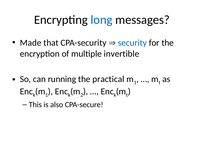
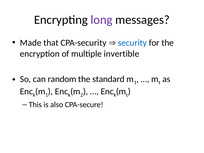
long colour: blue -> purple
running: running -> random
practical: practical -> standard
